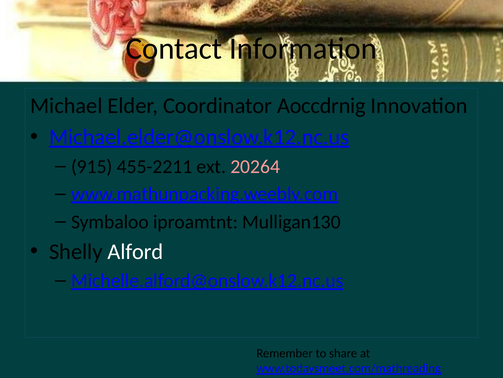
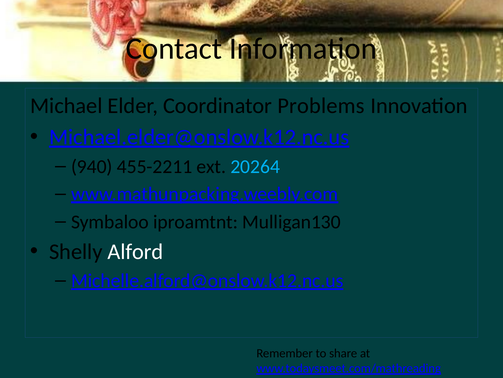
Aoccdrnig: Aoccdrnig -> Problems
915: 915 -> 940
20264 colour: pink -> light blue
